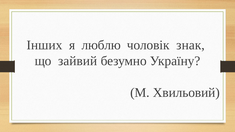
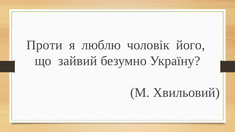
Інших: Інших -> Проти
знак: знак -> його
